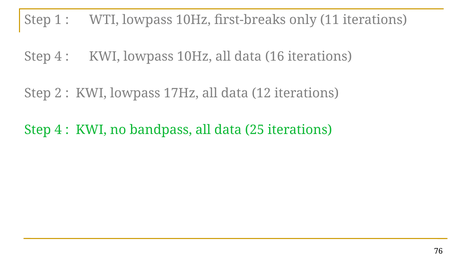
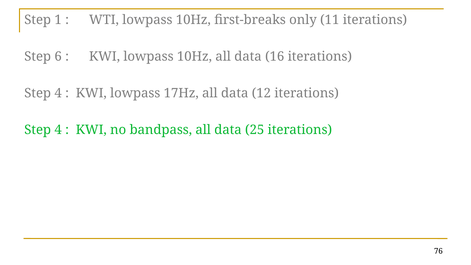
4 at (58, 57): 4 -> 6
2 at (58, 93): 2 -> 4
